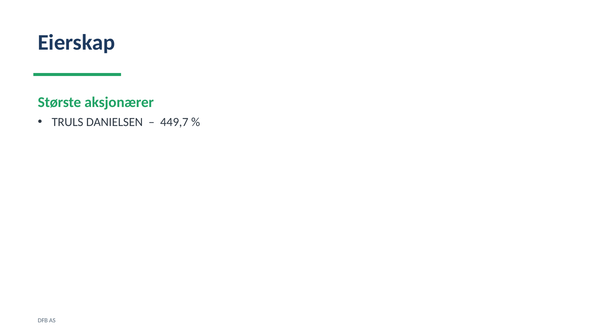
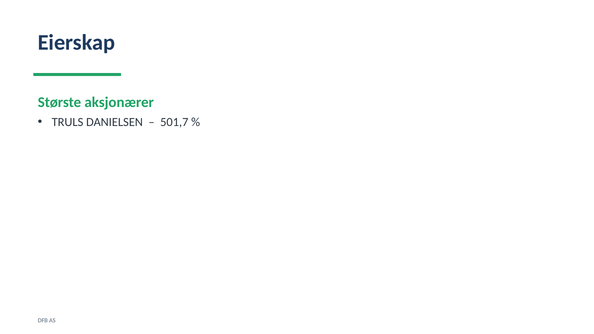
449,7: 449,7 -> 501,7
